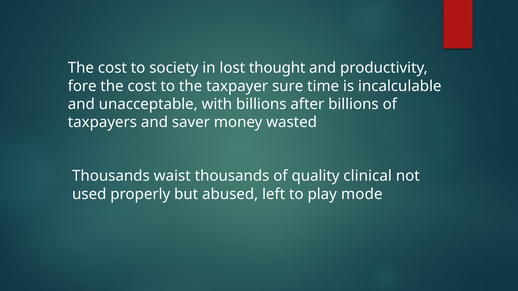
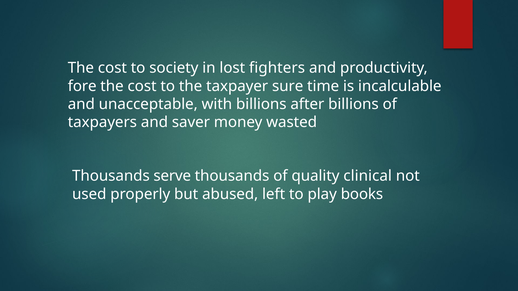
thought: thought -> fighters
waist: waist -> serve
mode: mode -> books
